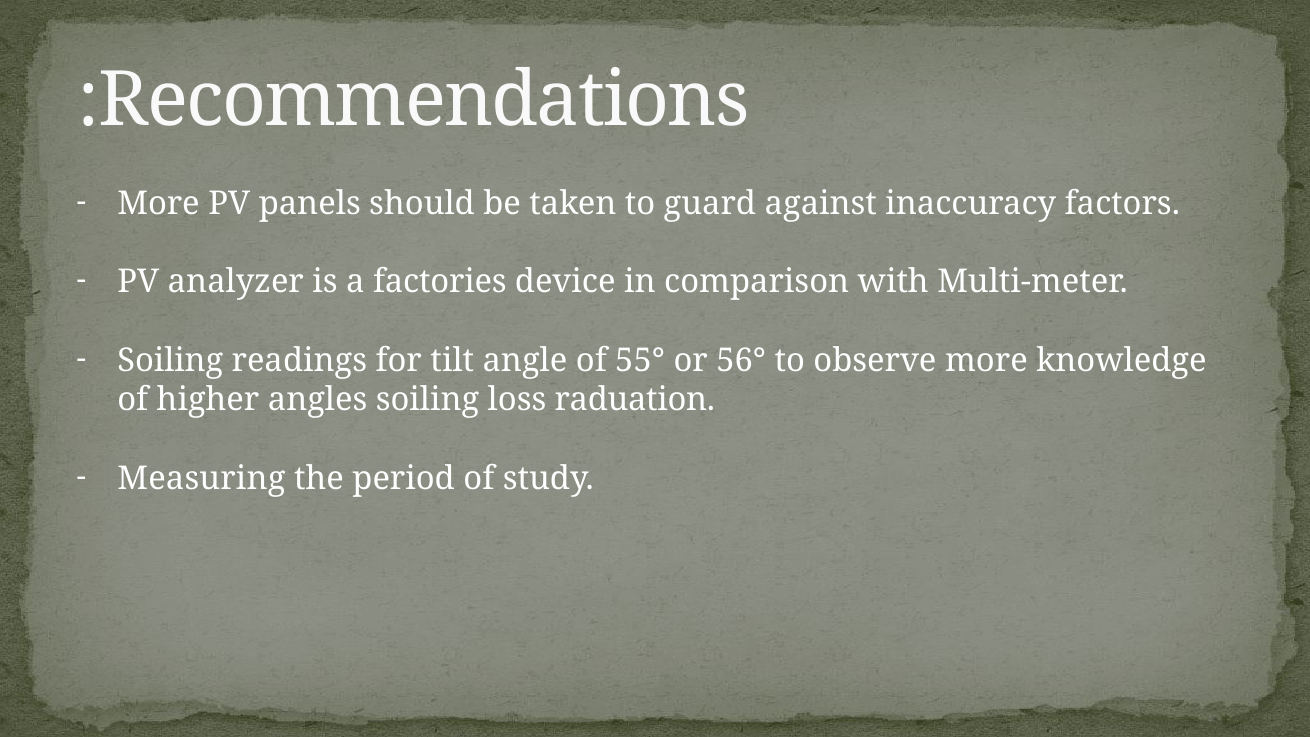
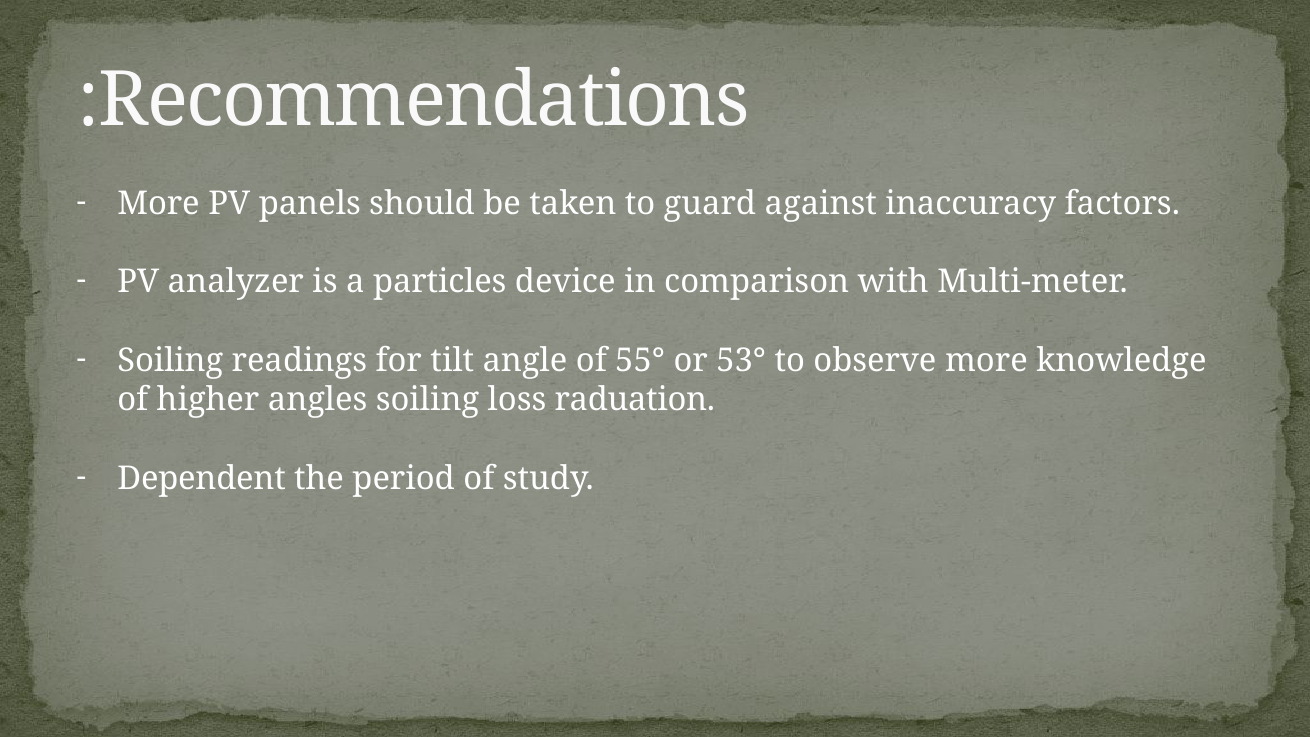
factories: factories -> particles
56°: 56° -> 53°
Measuring: Measuring -> Dependent
